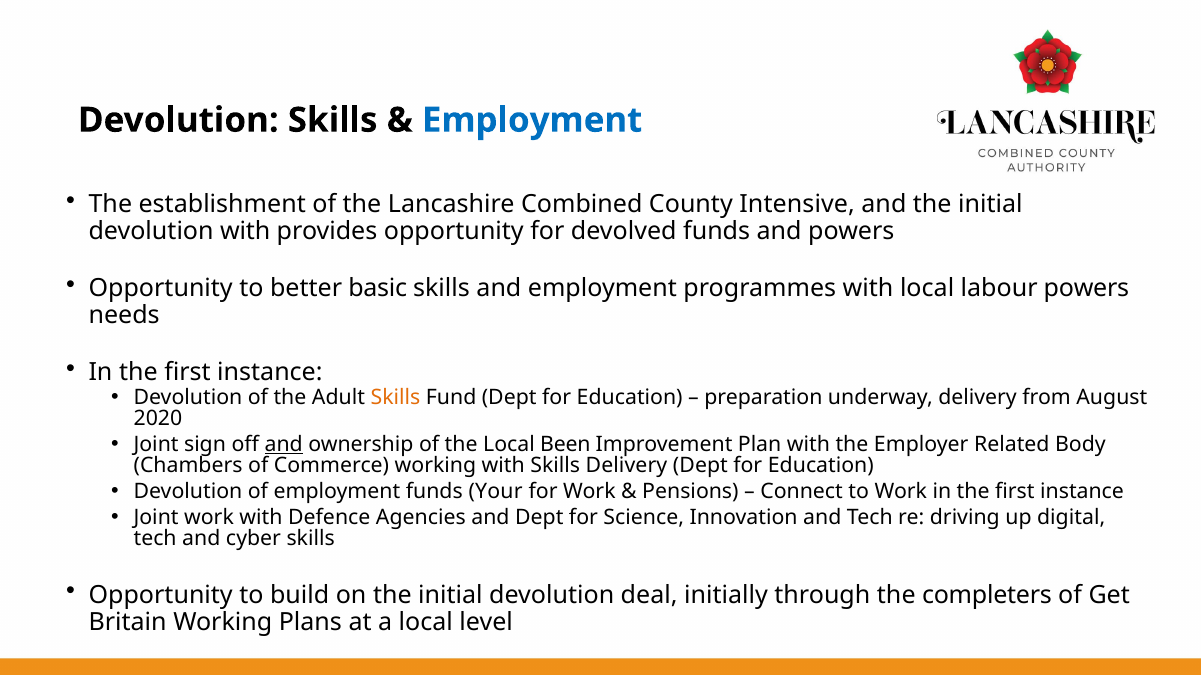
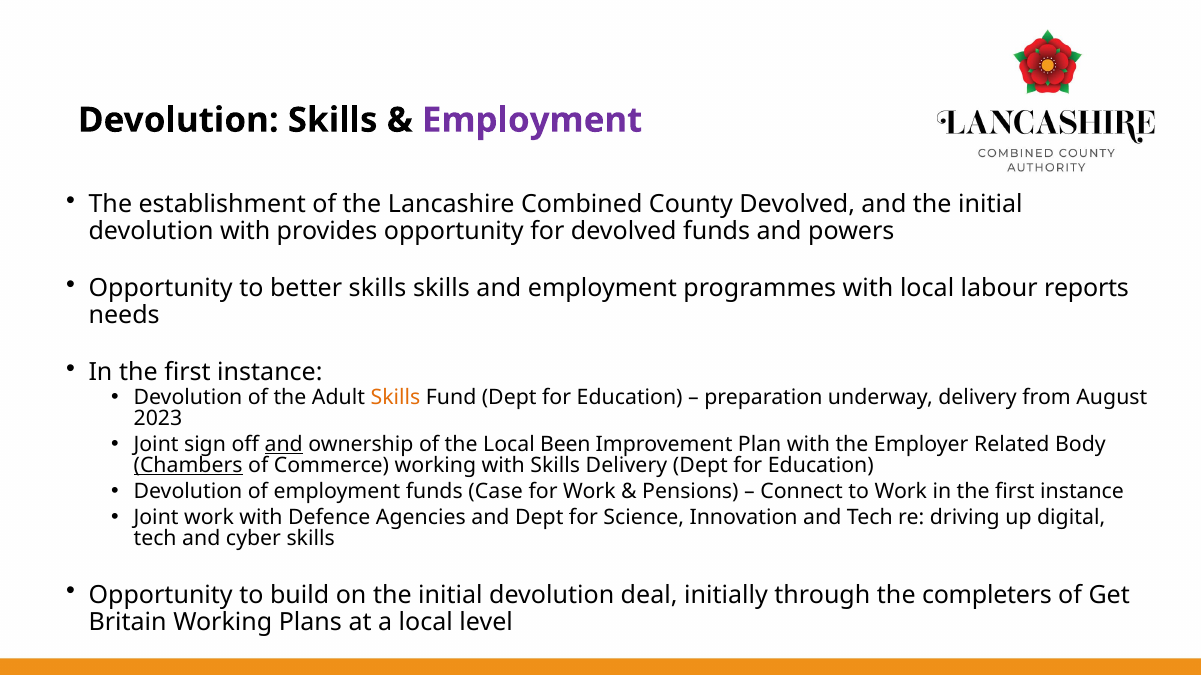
Employment at (532, 120) colour: blue -> purple
County Intensive: Intensive -> Devolved
better basic: basic -> skills
labour powers: powers -> reports
2020: 2020 -> 2023
Chambers underline: none -> present
Your: Your -> Case
